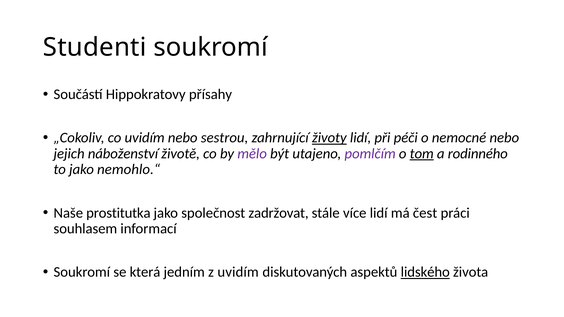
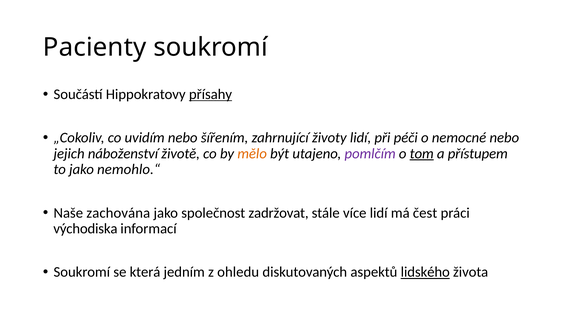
Studenti: Studenti -> Pacienty
přísahy underline: none -> present
sestrou: sestrou -> šířením
životy underline: present -> none
mělo colour: purple -> orange
rodinného: rodinného -> přístupem
prostitutka: prostitutka -> zachována
souhlasem: souhlasem -> východiska
z uvidím: uvidím -> ohledu
